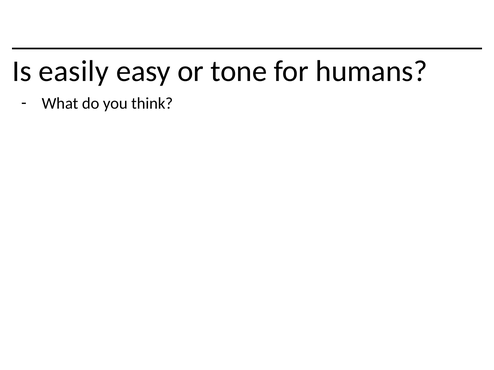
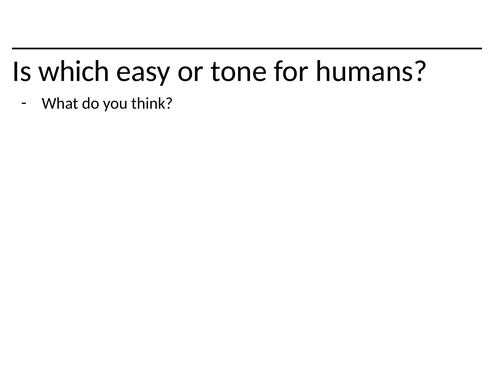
easily: easily -> which
